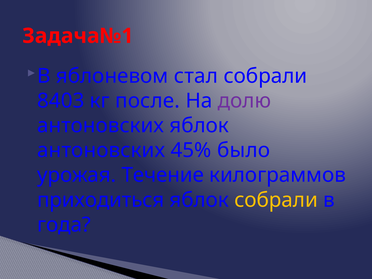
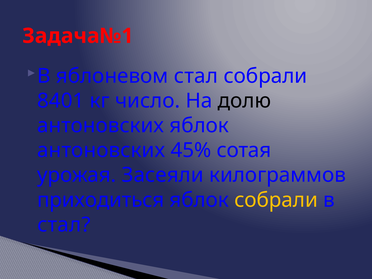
8403: 8403 -> 8401
после: после -> число
долю colour: purple -> black
было: было -> сотая
Течение: Течение -> Засеяли
года at (64, 225): года -> стал
